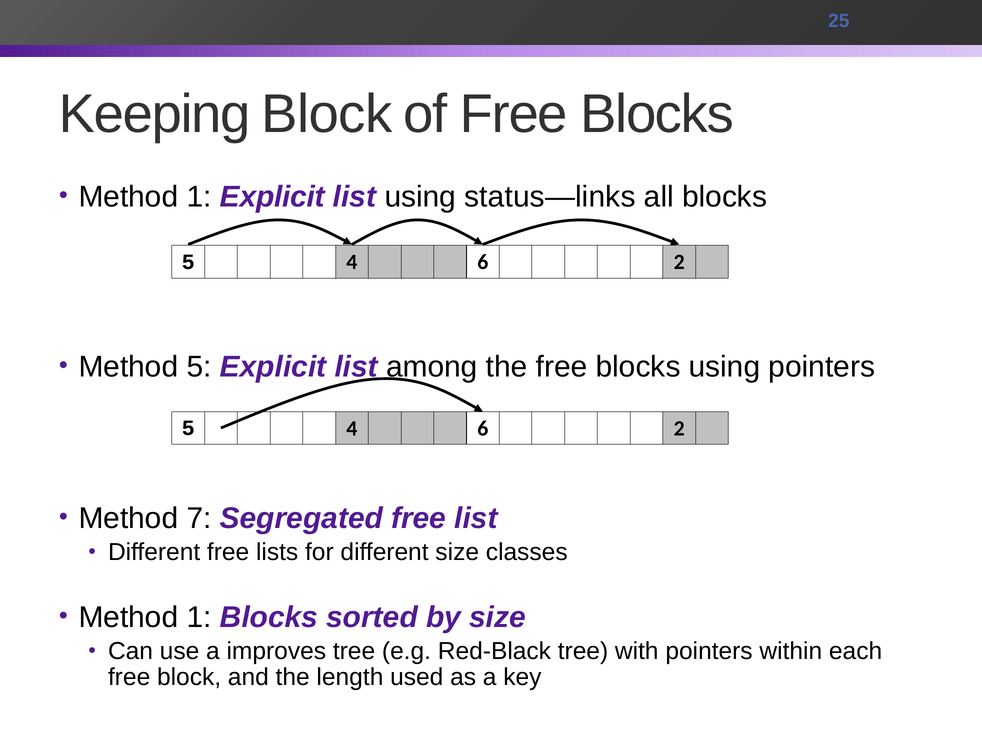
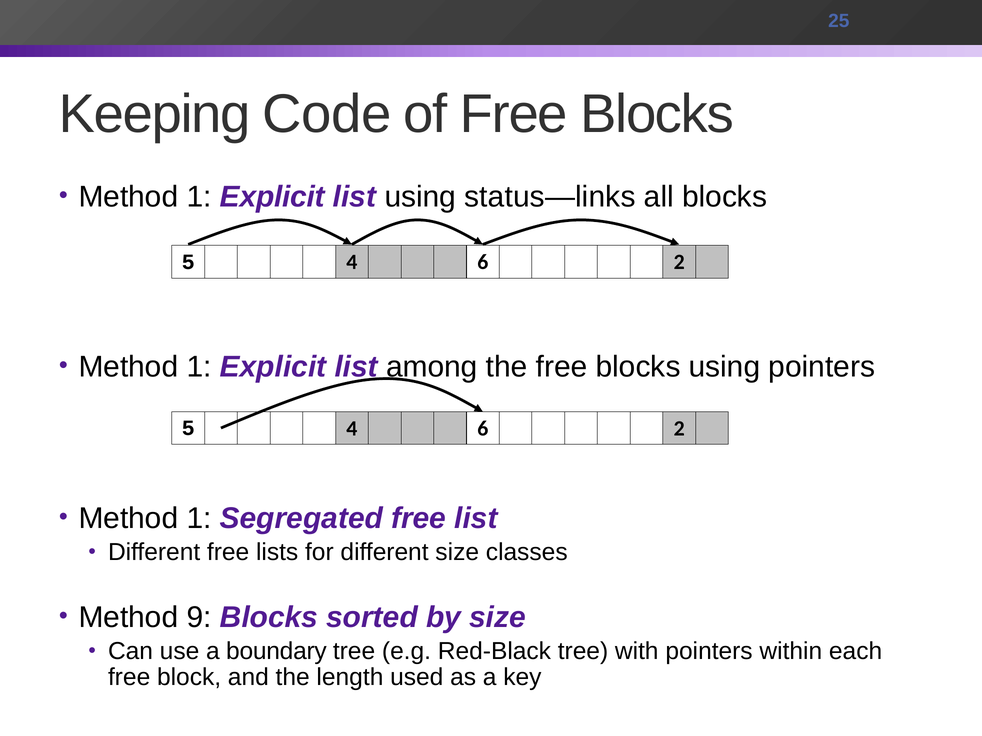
Keeping Block: Block -> Code
5 at (199, 367): 5 -> 1
7 at (199, 519): 7 -> 1
1 at (199, 618): 1 -> 9
improves: improves -> boundary
